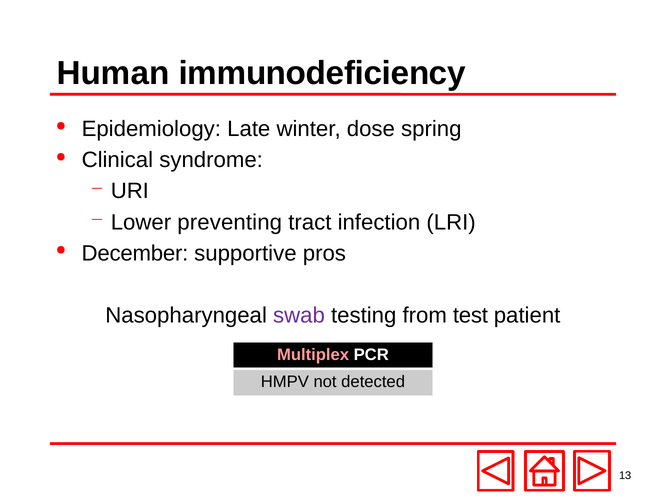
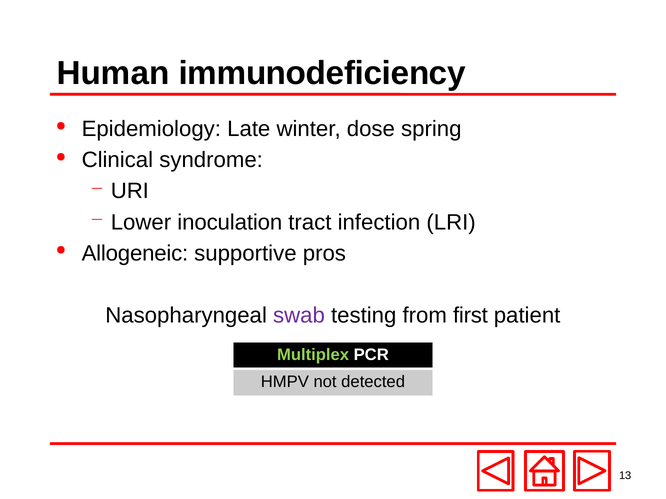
preventing: preventing -> inoculation
December: December -> Allogeneic
test: test -> first
Multiplex colour: pink -> light green
